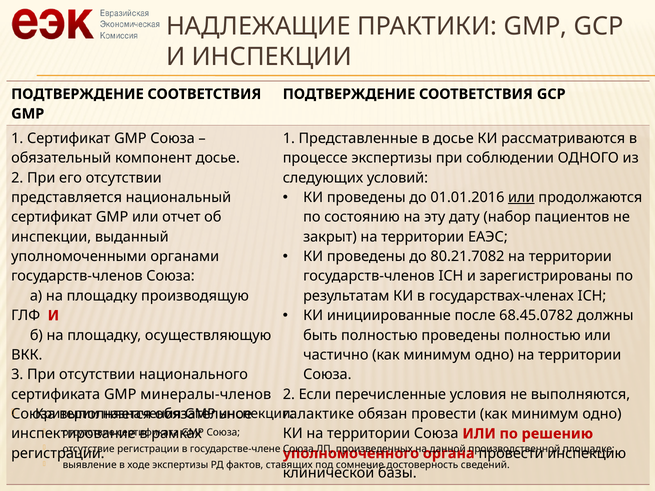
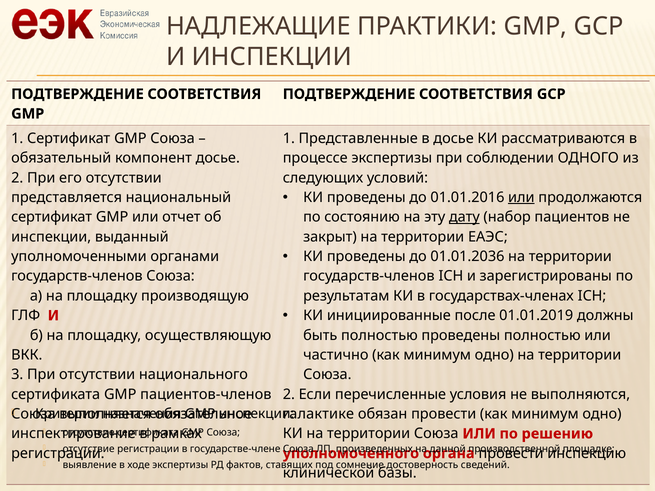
дату underline: none -> present
80.21.7082: 80.21.7082 -> 01.01.2036
68.45.0782: 68.45.0782 -> 01.01.2019
минералы-членов: минералы-членов -> пациентов-членов
